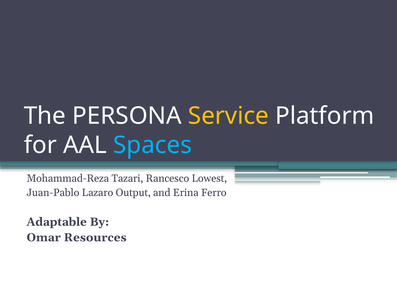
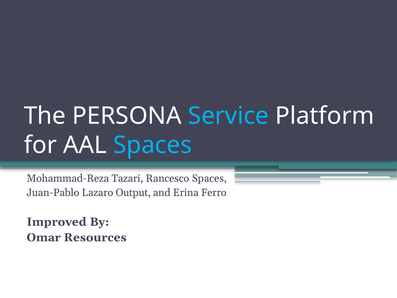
Service colour: yellow -> light blue
Rancesco Lowest: Lowest -> Spaces
Adaptable: Adaptable -> Improved
